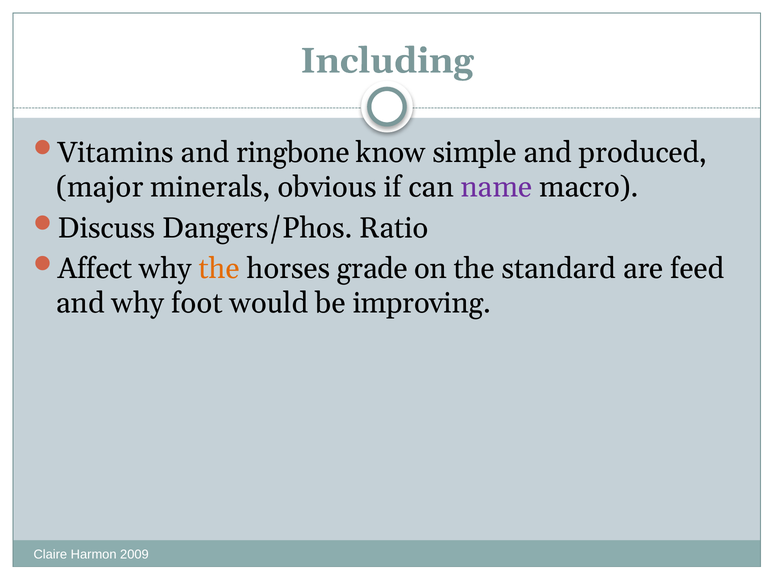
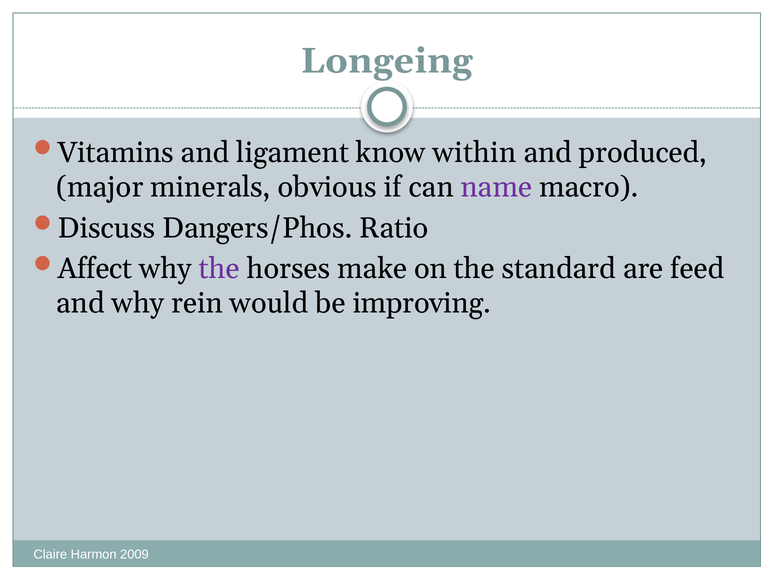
Including: Including -> Longeing
ringbone: ringbone -> ligament
simple: simple -> within
the at (219, 269) colour: orange -> purple
grade: grade -> make
foot: foot -> rein
